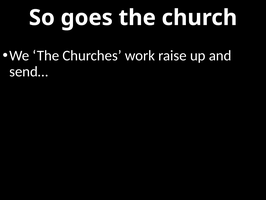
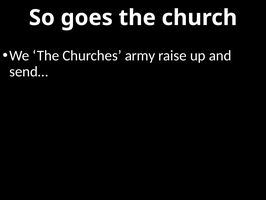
work: work -> army
